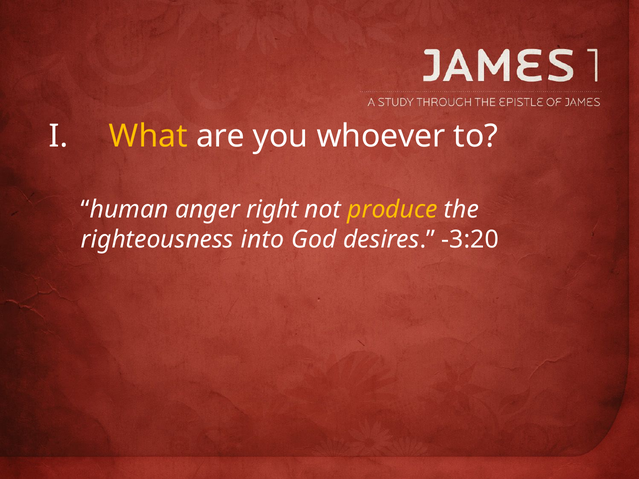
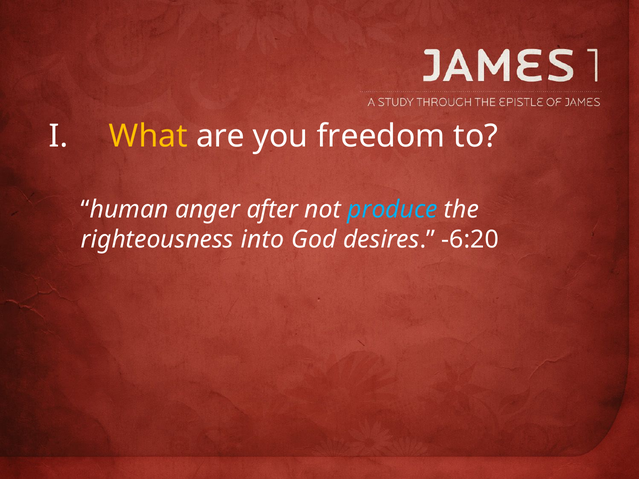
whoever: whoever -> freedom
right: right -> after
produce colour: yellow -> light blue
-3:20: -3:20 -> -6:20
